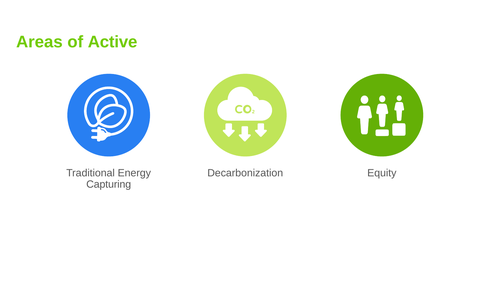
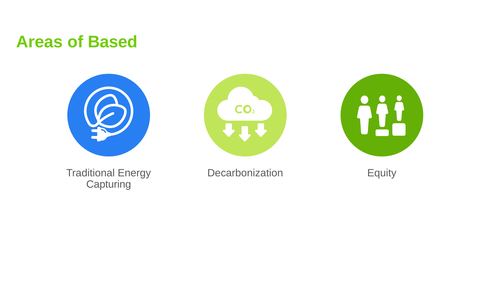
Active: Active -> Based
